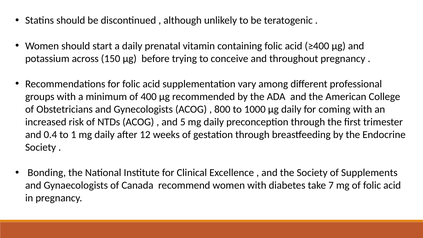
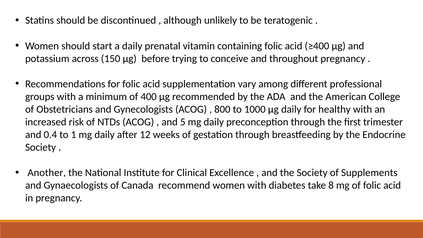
coming: coming -> healthy
Bonding: Bonding -> Another
7: 7 -> 8
